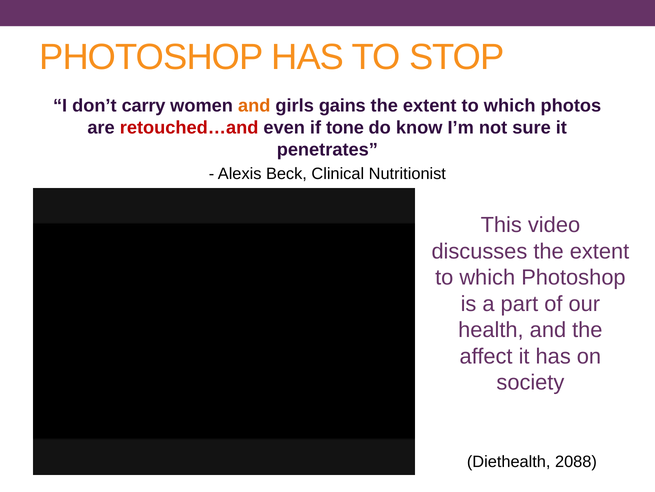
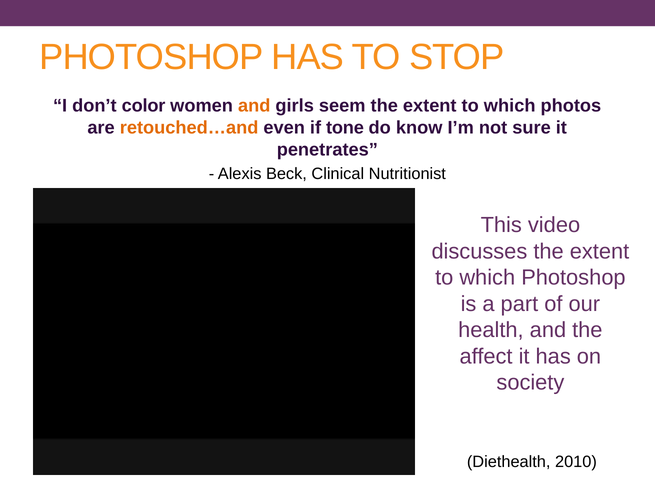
carry: carry -> color
gains: gains -> seem
retouched…and colour: red -> orange
2088: 2088 -> 2010
